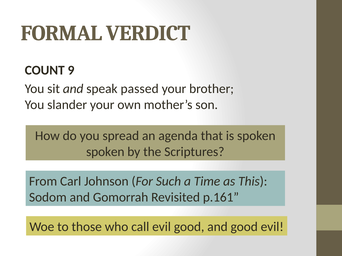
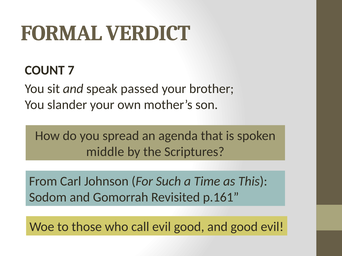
9: 9 -> 7
spoken at (105, 152): spoken -> middle
